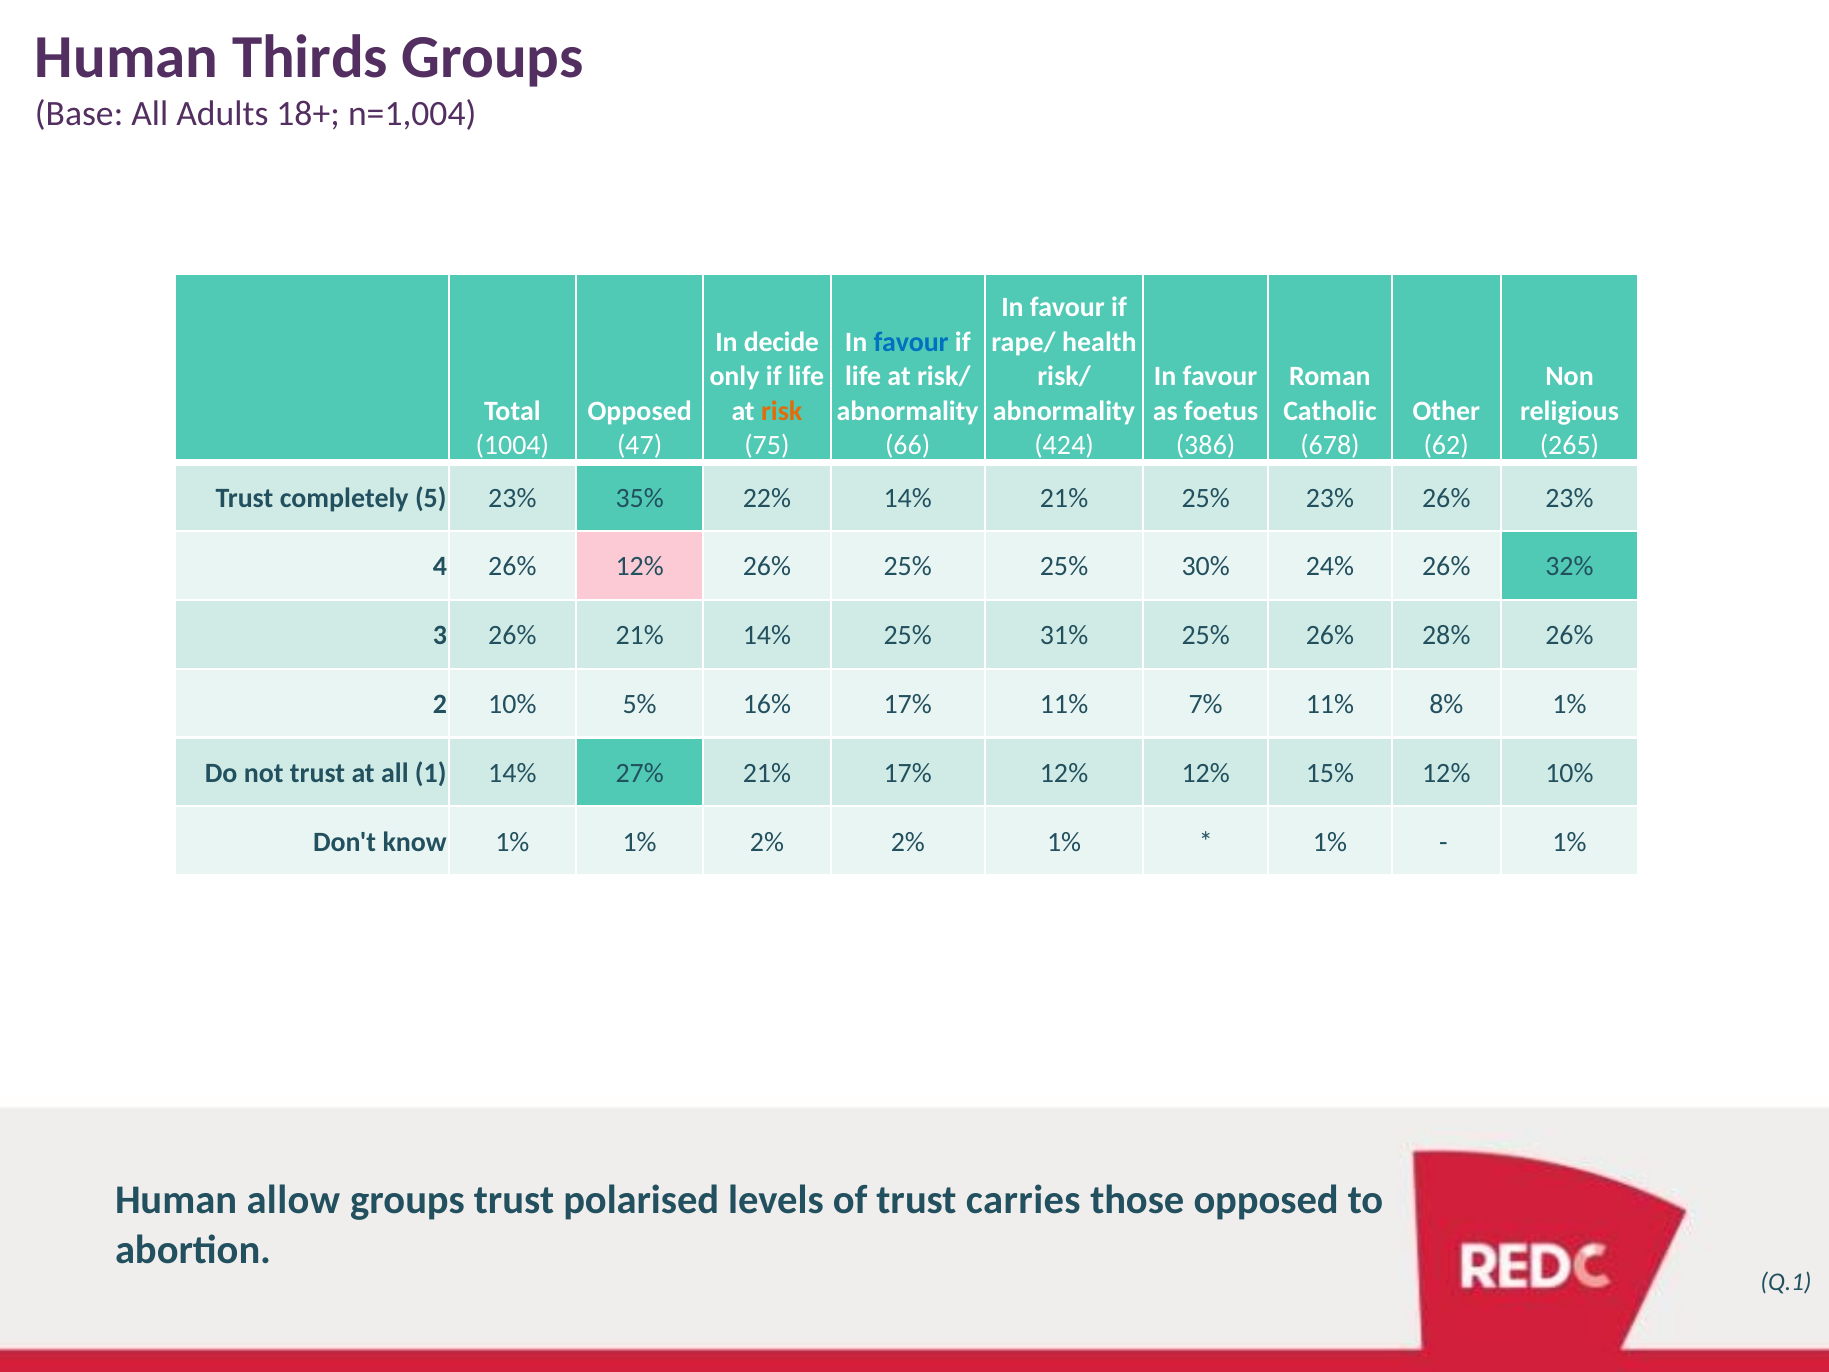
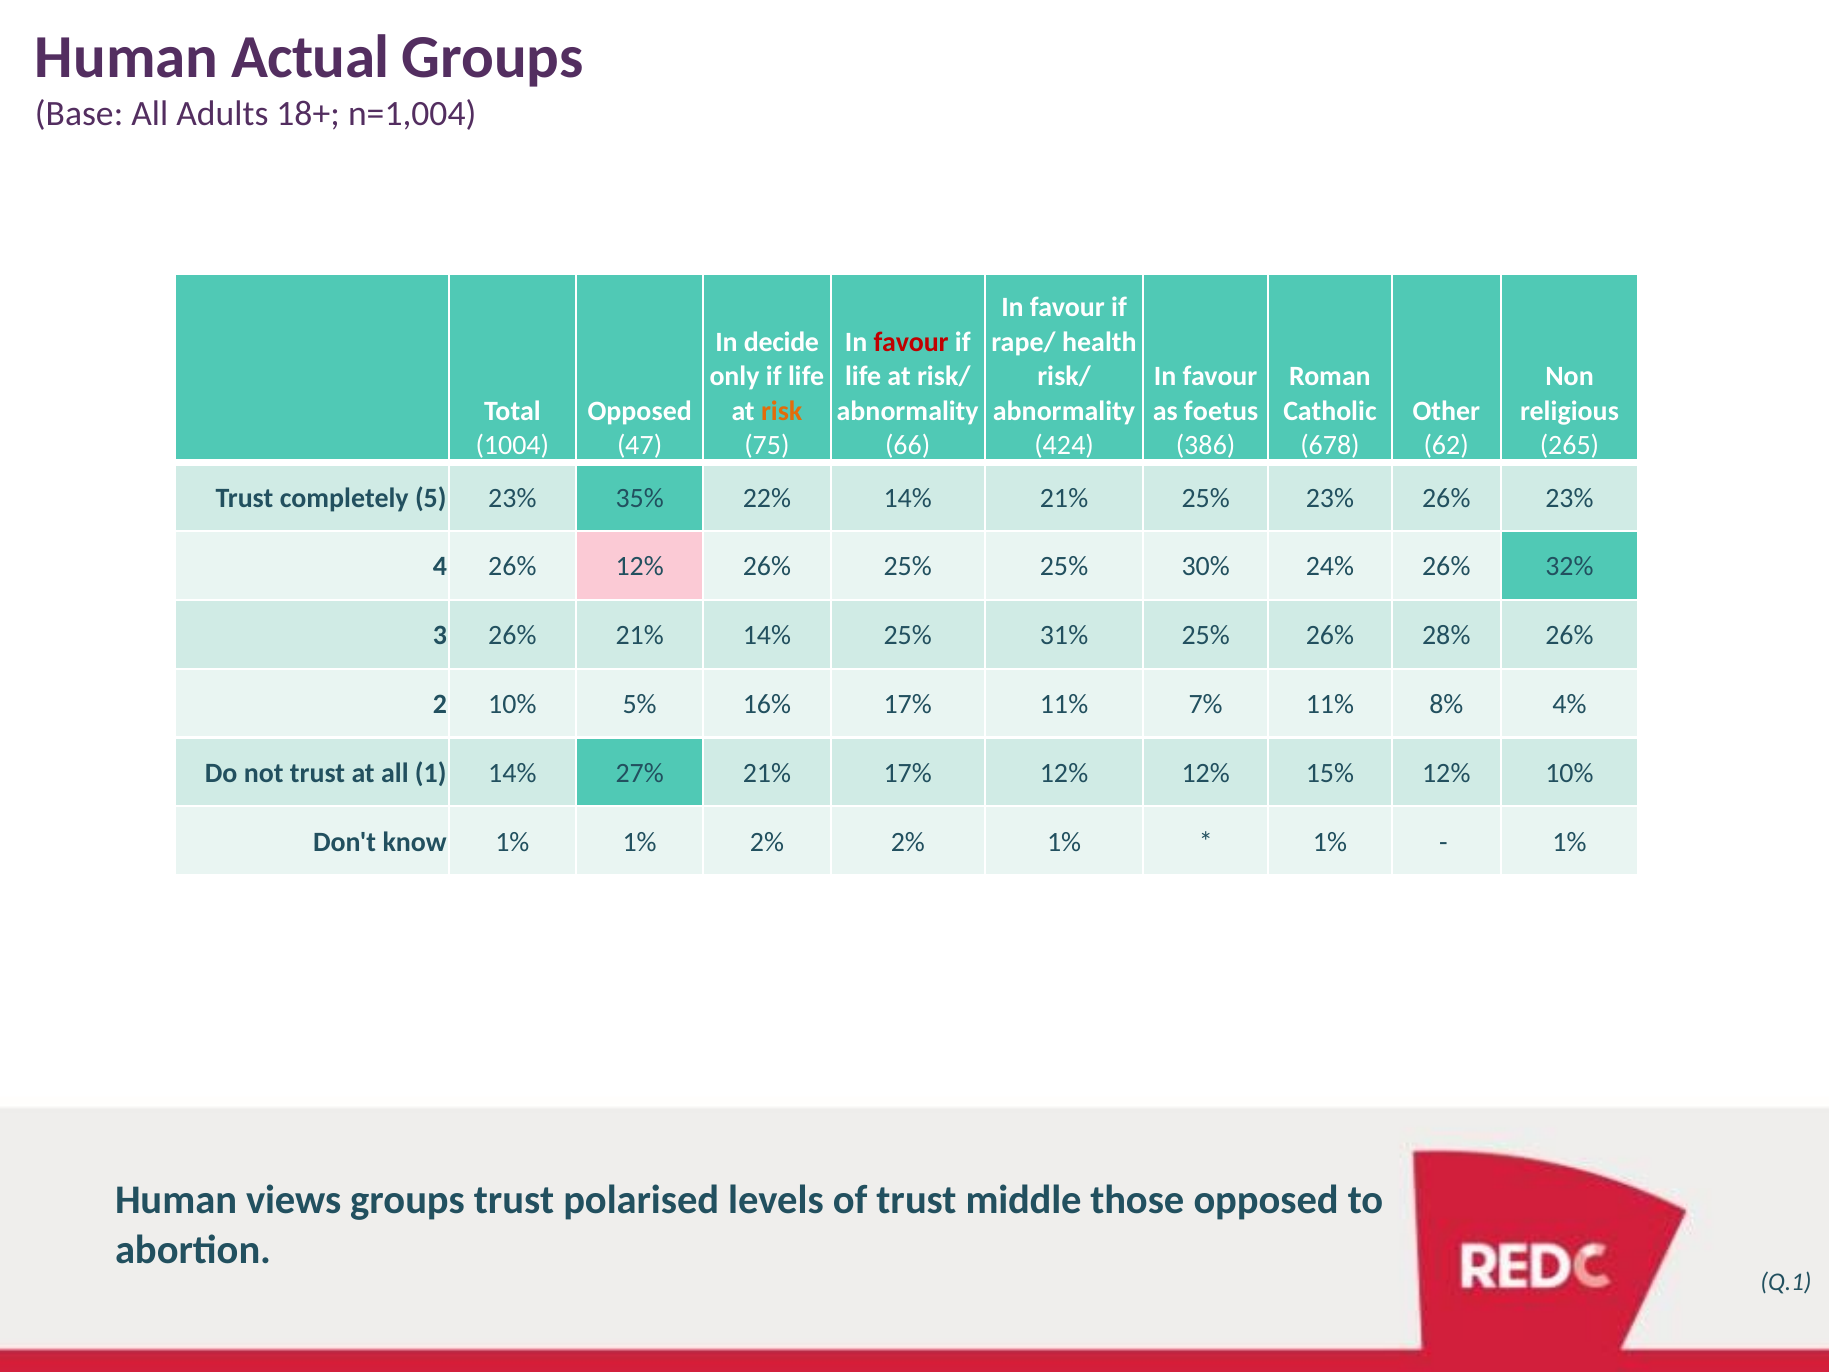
Thirds: Thirds -> Actual
favour at (911, 342) colour: blue -> red
8% 1%: 1% -> 4%
allow: allow -> views
carries: carries -> middle
